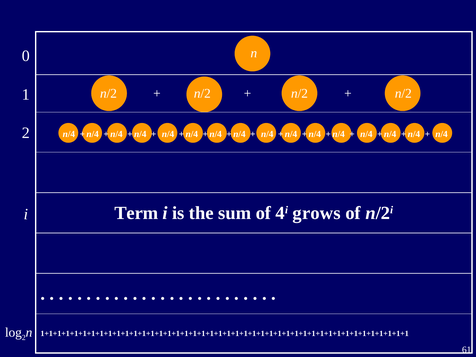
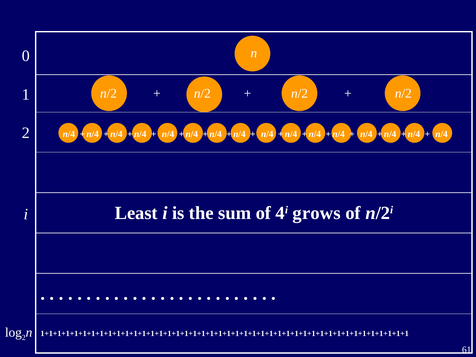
Term: Term -> Least
